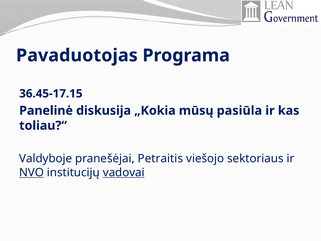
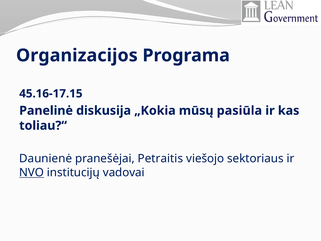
Pavaduotojas: Pavaduotojas -> Organizacijos
36.45-17.15: 36.45-17.15 -> 45.16-17.15
Valdyboje: Valdyboje -> Daunienė
vadovai underline: present -> none
